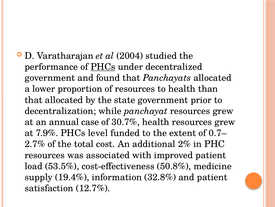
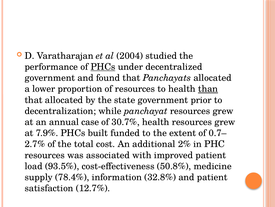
than underline: none -> present
level: level -> built
53.5%: 53.5% -> 93.5%
19.4%: 19.4% -> 78.4%
